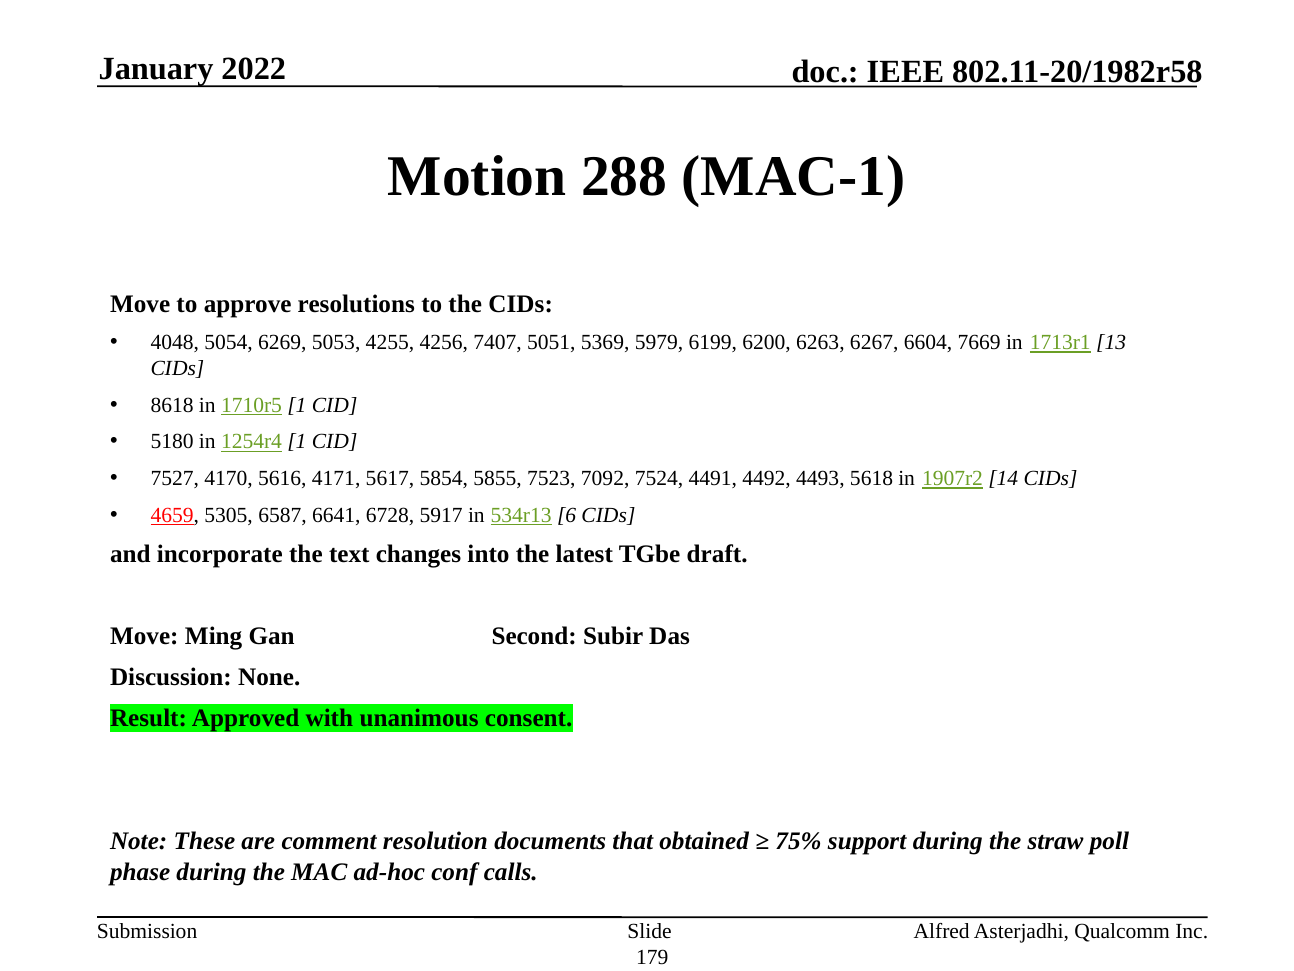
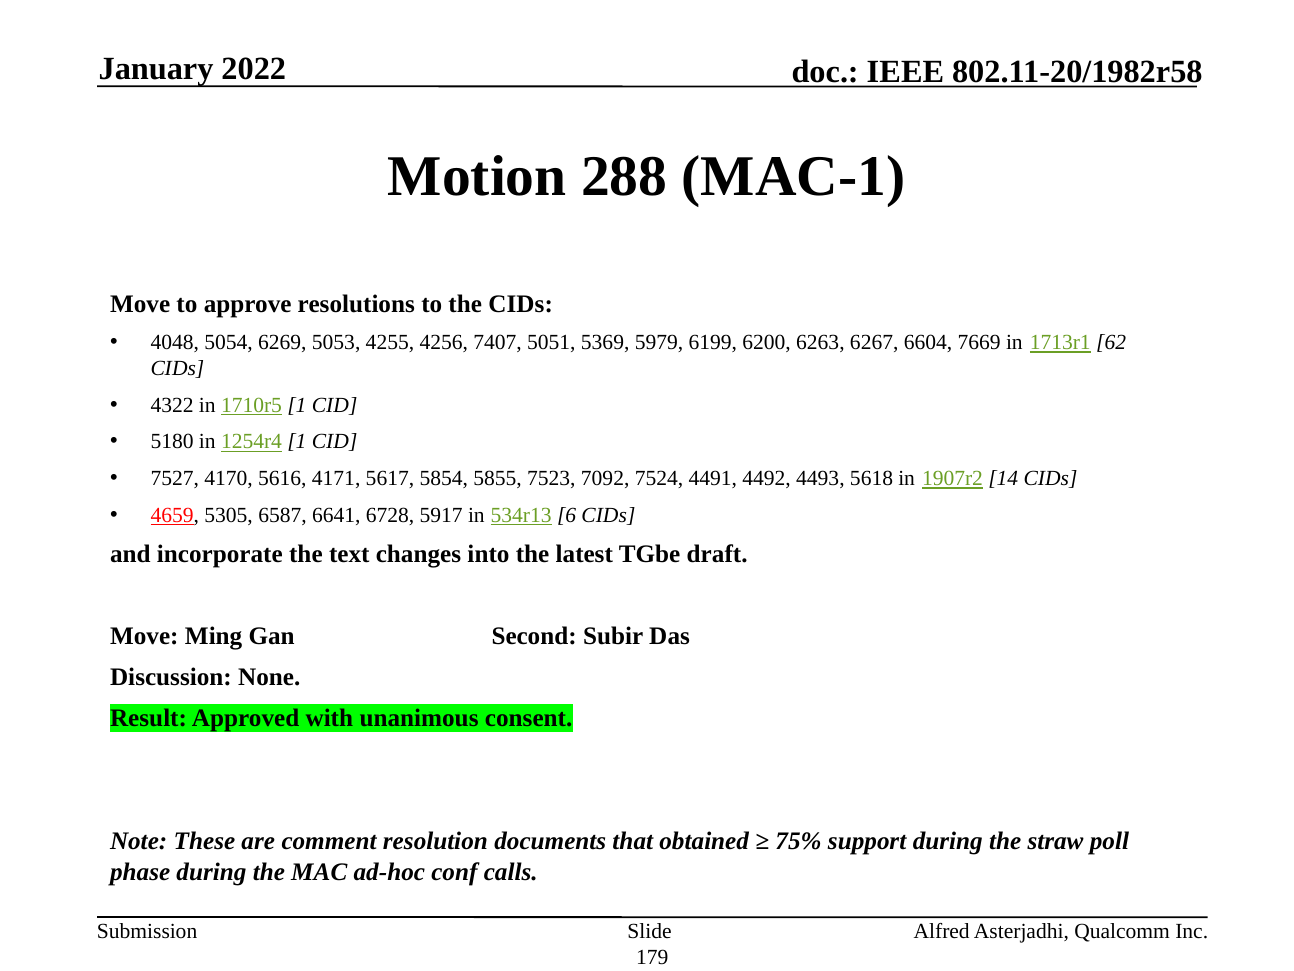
13: 13 -> 62
8618: 8618 -> 4322
